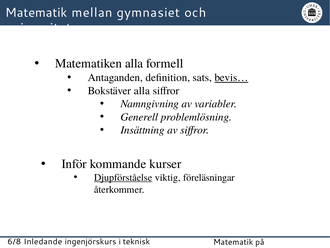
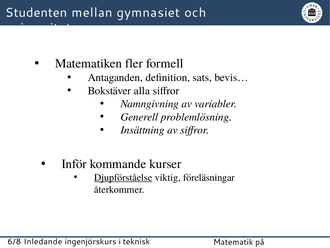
Matematik at (36, 13): Matematik -> Studenten
Matematiken alla: alla -> fler
bevis… underline: present -> none
